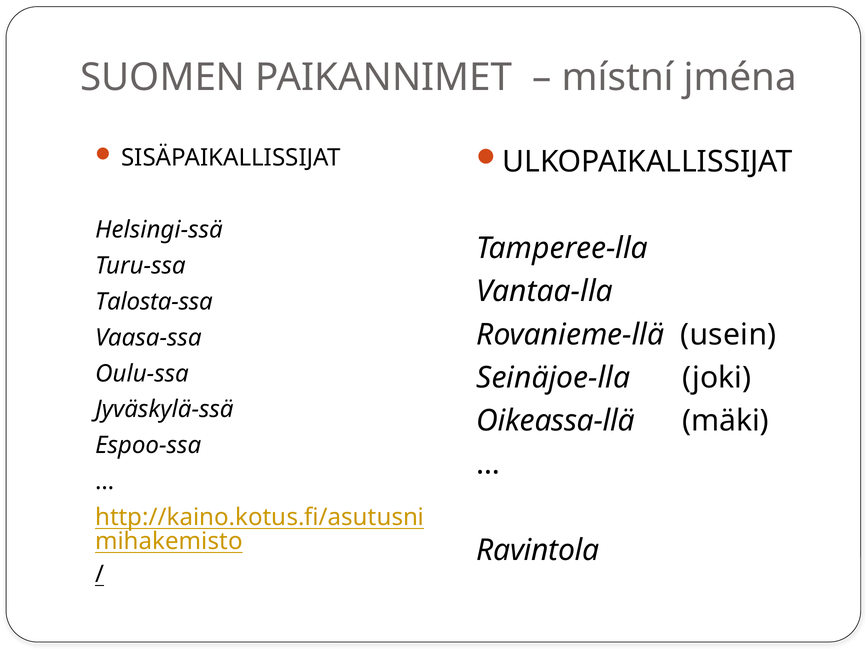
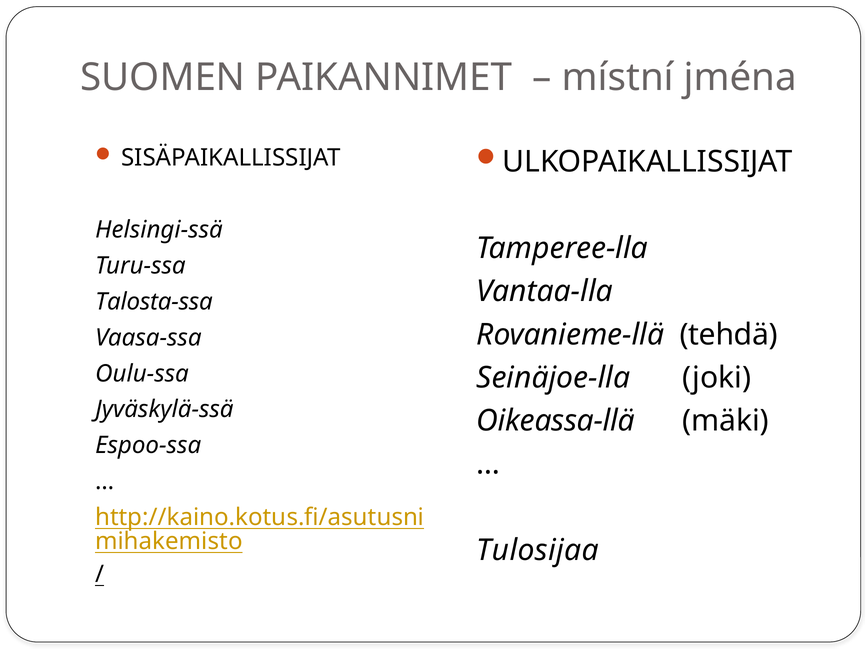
usein: usein -> tehdä
Ravintola: Ravintola -> Tulosijaa
